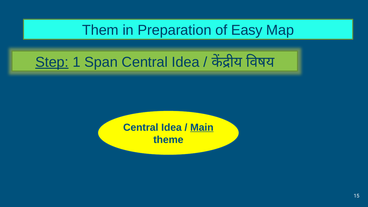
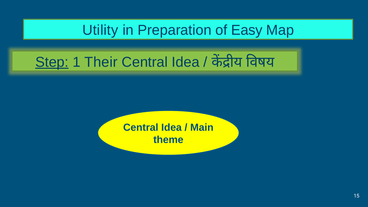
Them: Them -> Utility
Span: Span -> Their
Main underline: present -> none
